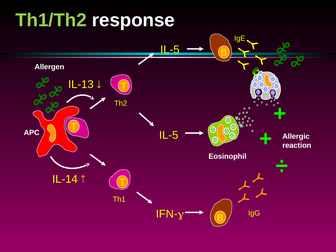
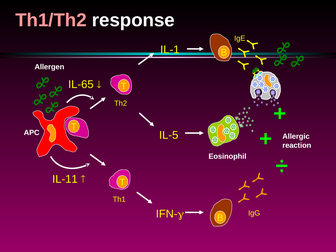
Th1/Th2 colour: light green -> pink
IL-5 at (170, 50): IL-5 -> IL-1
IL-13: IL-13 -> IL-65
IL-14: IL-14 -> IL-11
